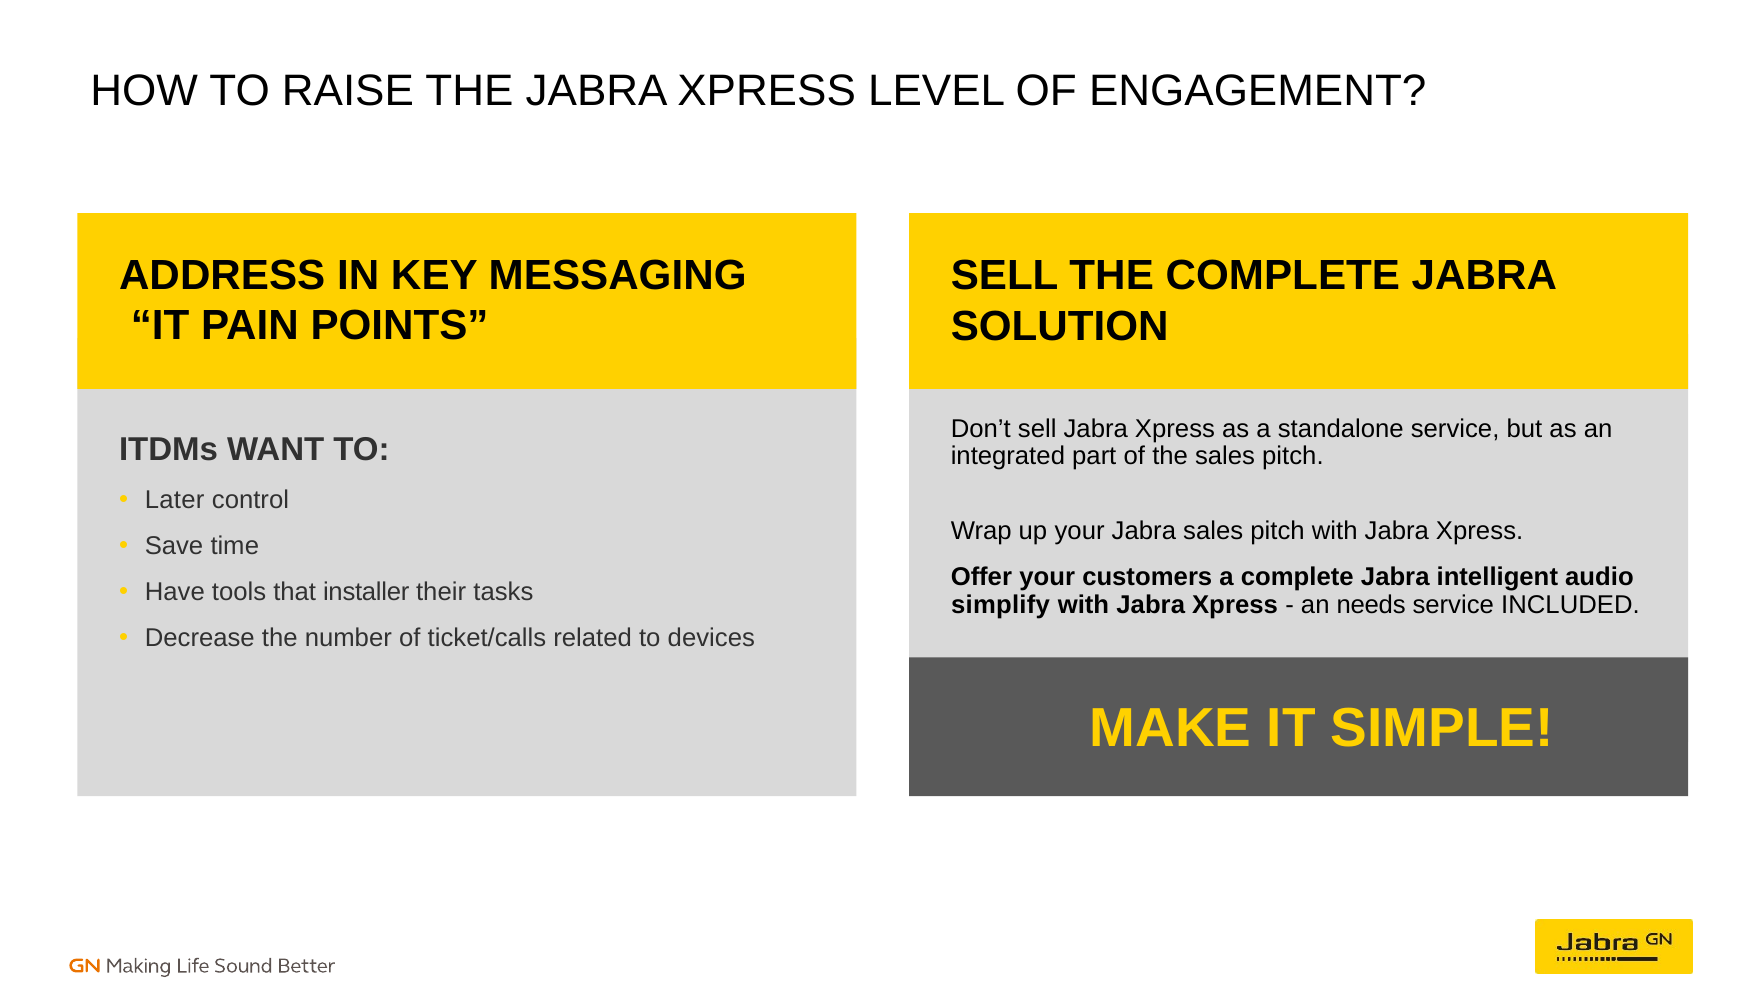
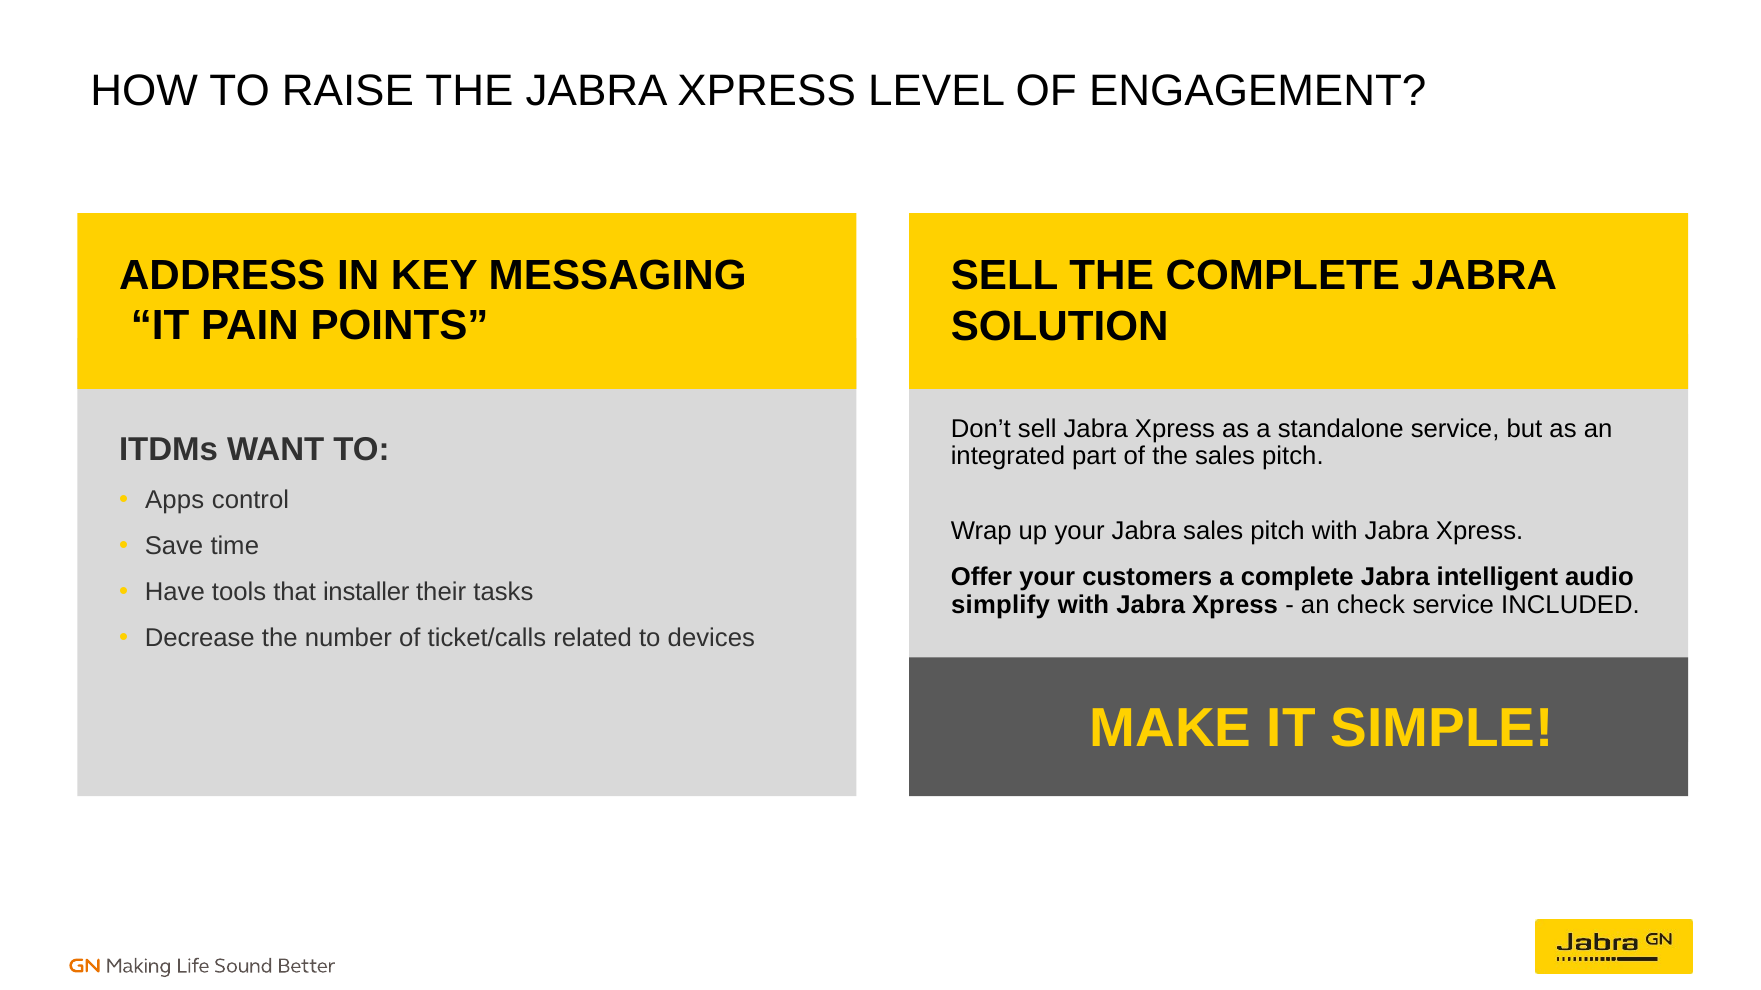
Later: Later -> Apps
needs: needs -> check
